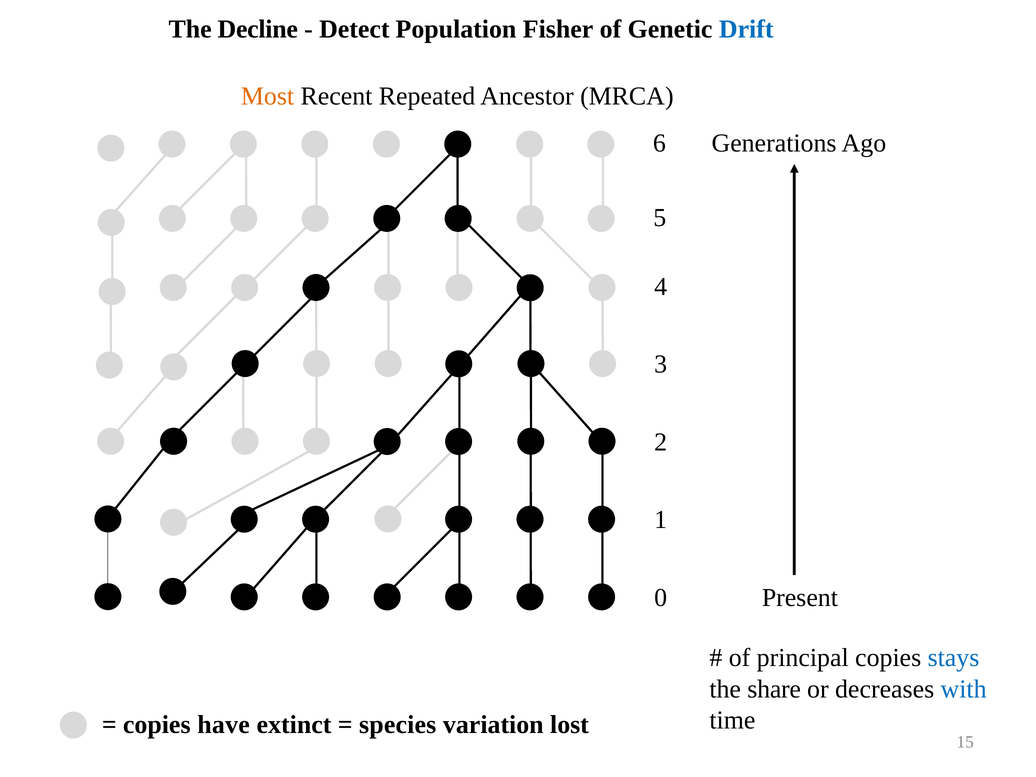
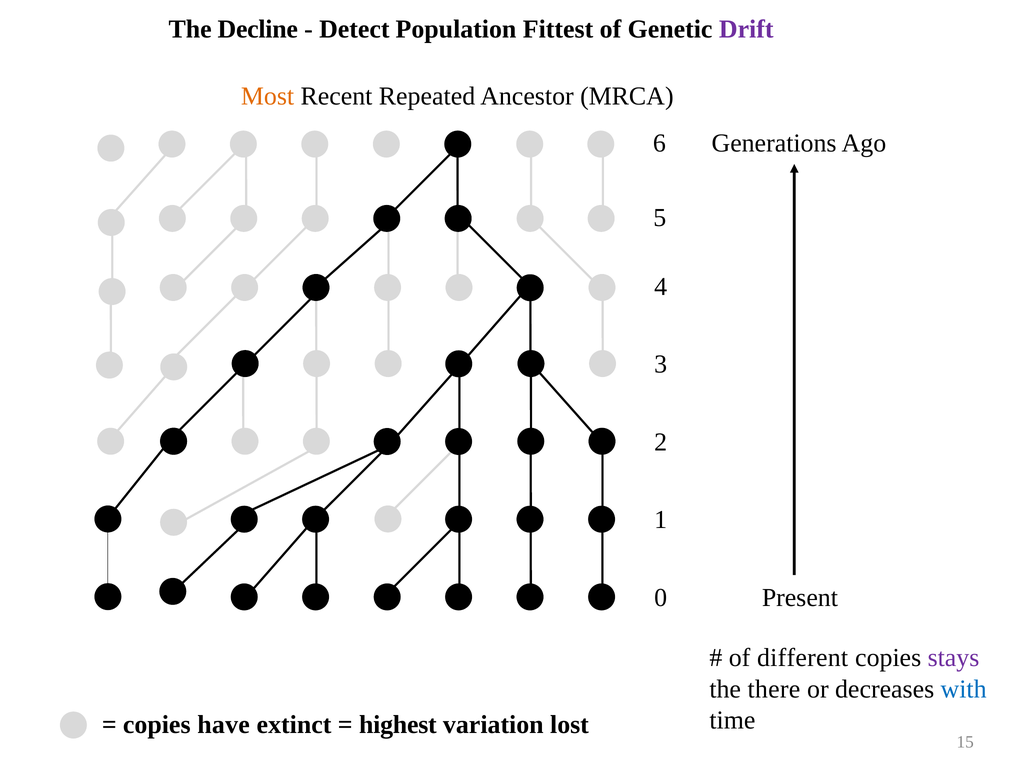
Fisher: Fisher -> Fittest
Drift colour: blue -> purple
principal: principal -> different
stays colour: blue -> purple
share: share -> there
species: species -> highest
